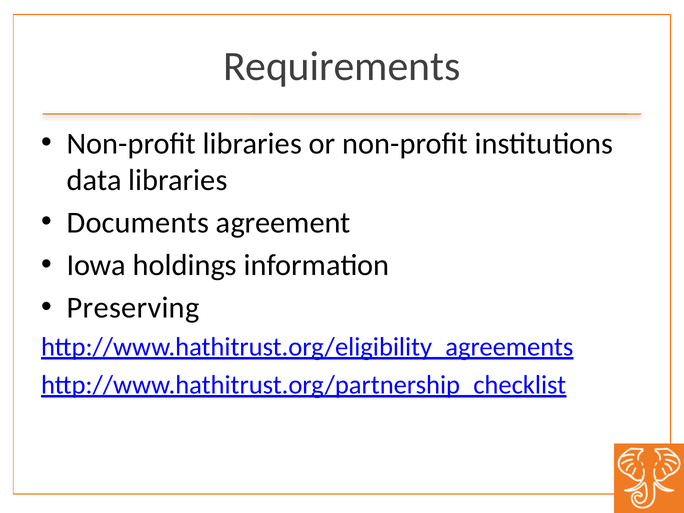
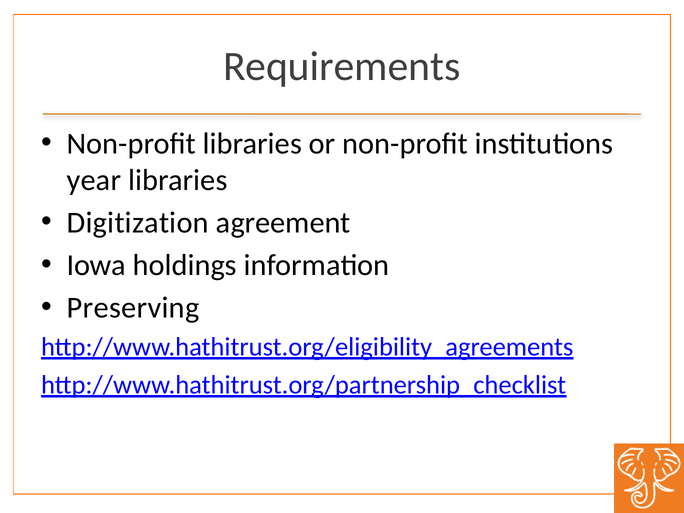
data: data -> year
Documents: Documents -> Digitization
